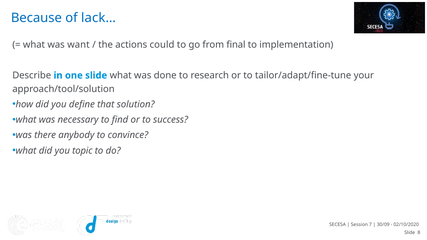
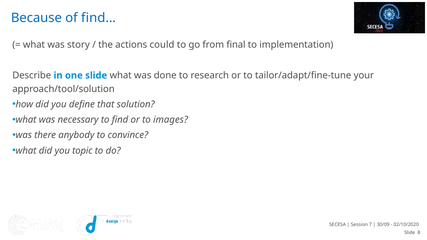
lack…: lack… -> find…
want: want -> story
success: success -> images
